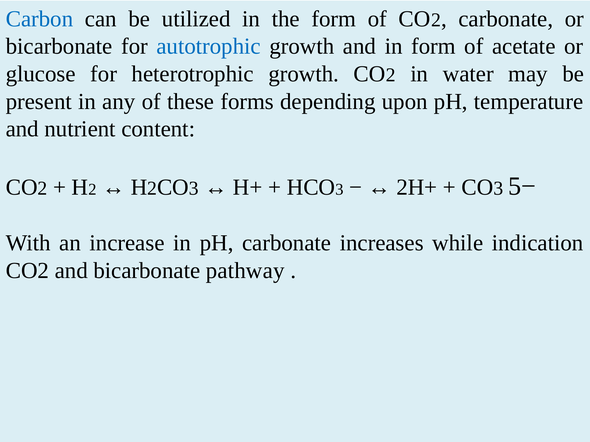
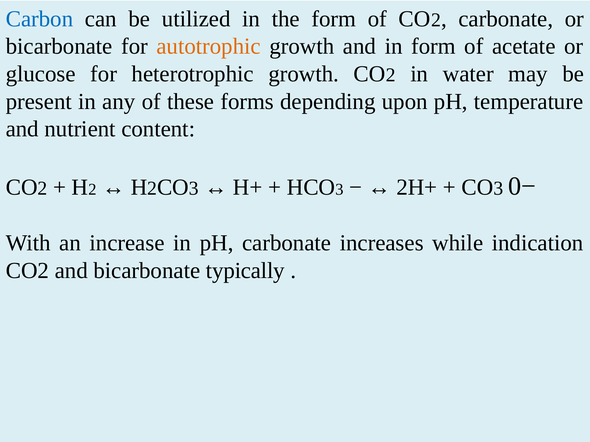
autotrophic colour: blue -> orange
5−: 5− -> 0−
pathway: pathway -> typically
